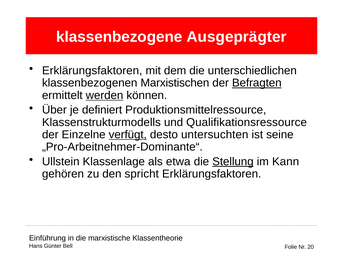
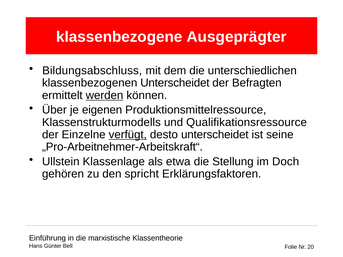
Erklärungsfaktoren at (92, 71): Erklärungsfaktoren -> Bildungsabschluss
klassenbezogenen Marxistischen: Marxistischen -> Unterscheidet
Befragten underline: present -> none
definiert: definiert -> eigenen
desto untersuchten: untersuchten -> unterscheidet
„Pro-Arbeitnehmer-Dominante“: „Pro-Arbeitnehmer-Dominante“ -> „Pro-Arbeitnehmer-Arbeitskraft“
Stellung underline: present -> none
Kann: Kann -> Doch
